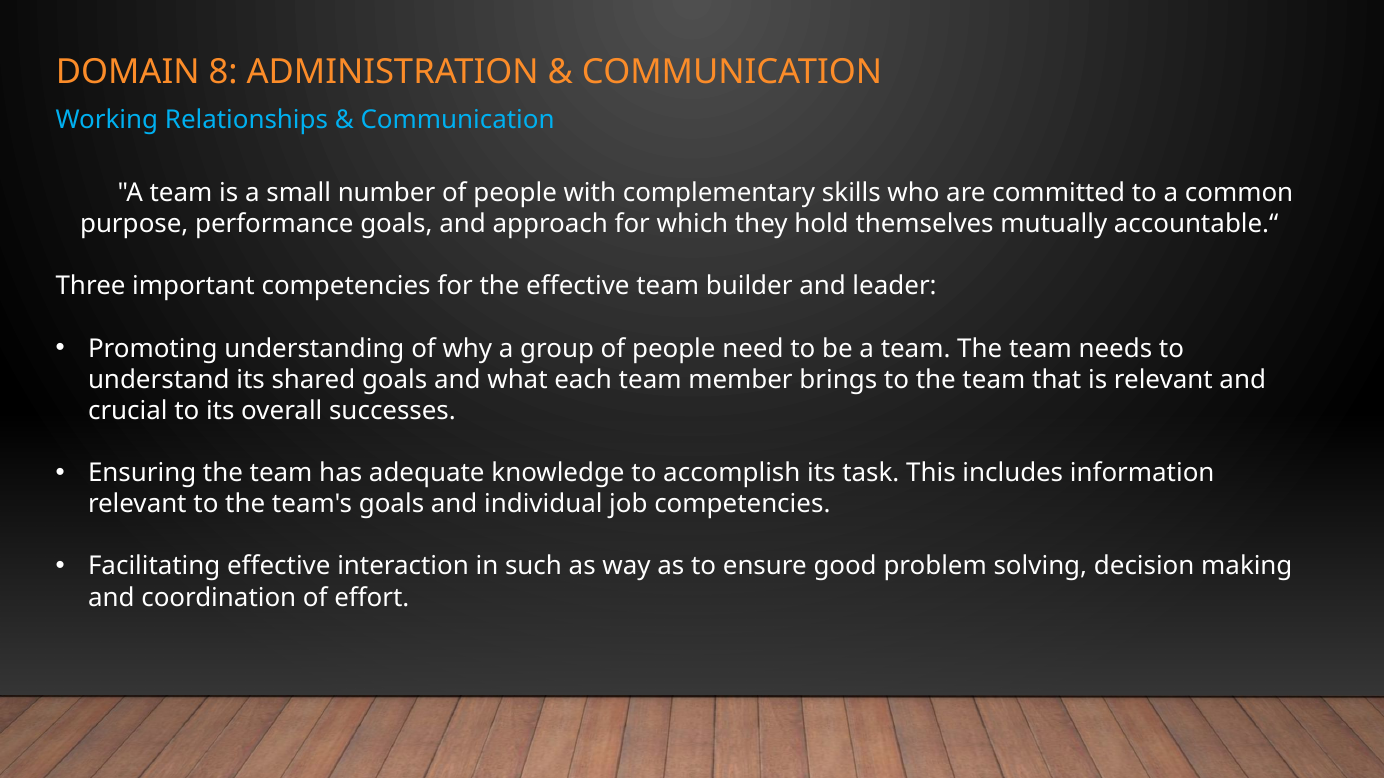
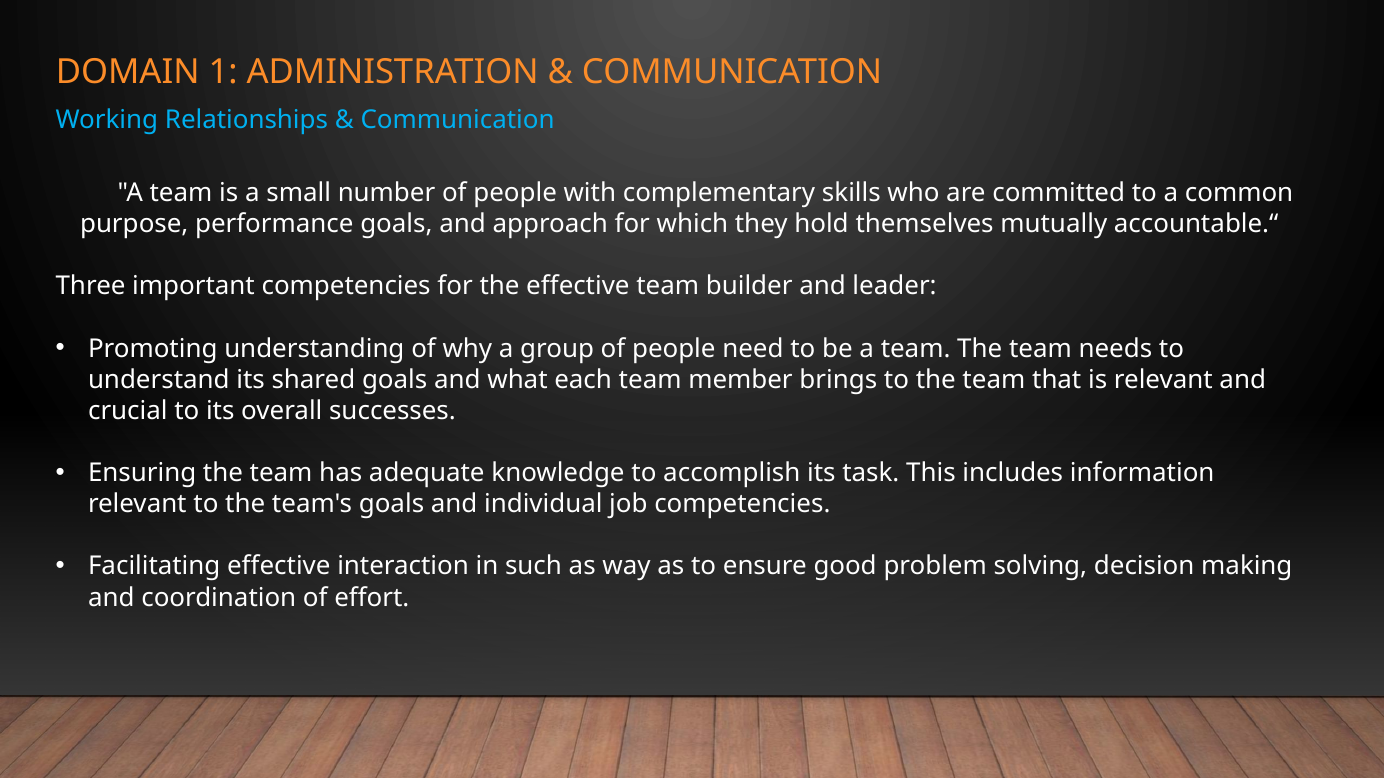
8: 8 -> 1
